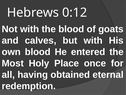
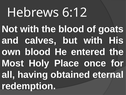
0:12: 0:12 -> 6:12
